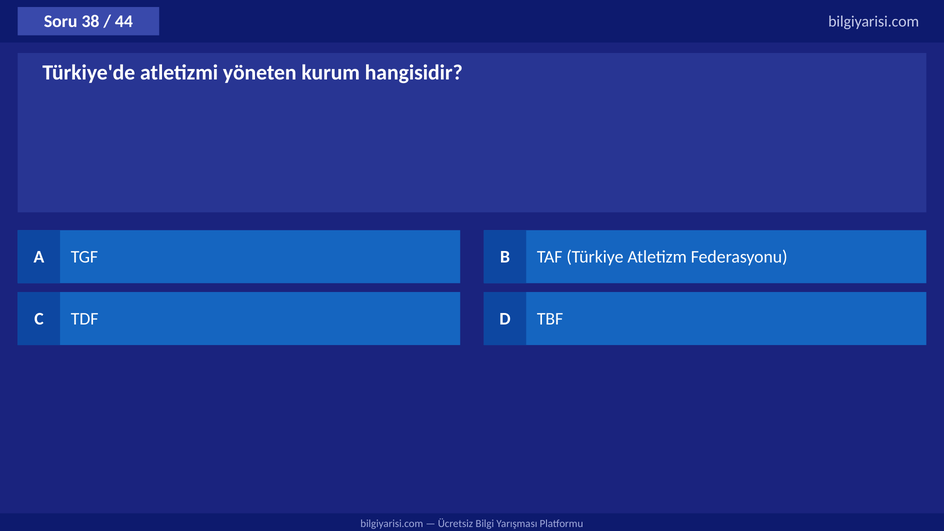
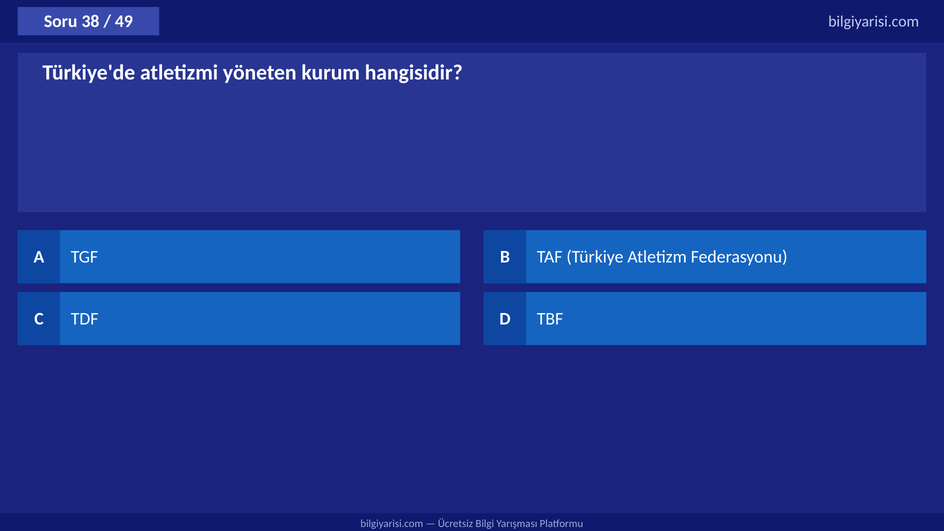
44: 44 -> 49
